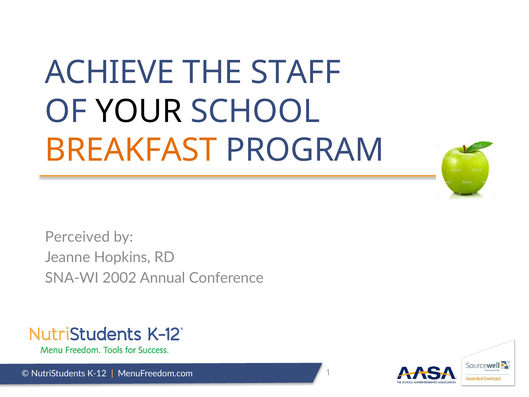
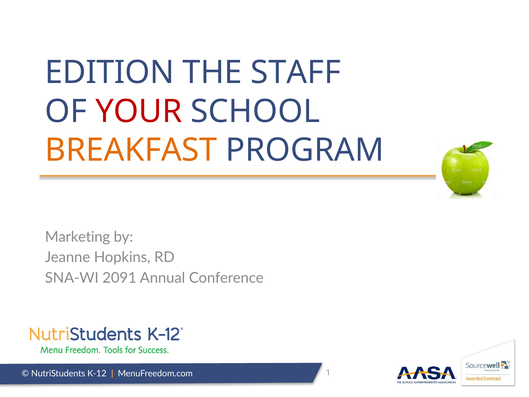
ACHIEVE: ACHIEVE -> EDITION
YOUR colour: black -> red
Perceived: Perceived -> Marketing
2002: 2002 -> 2091
